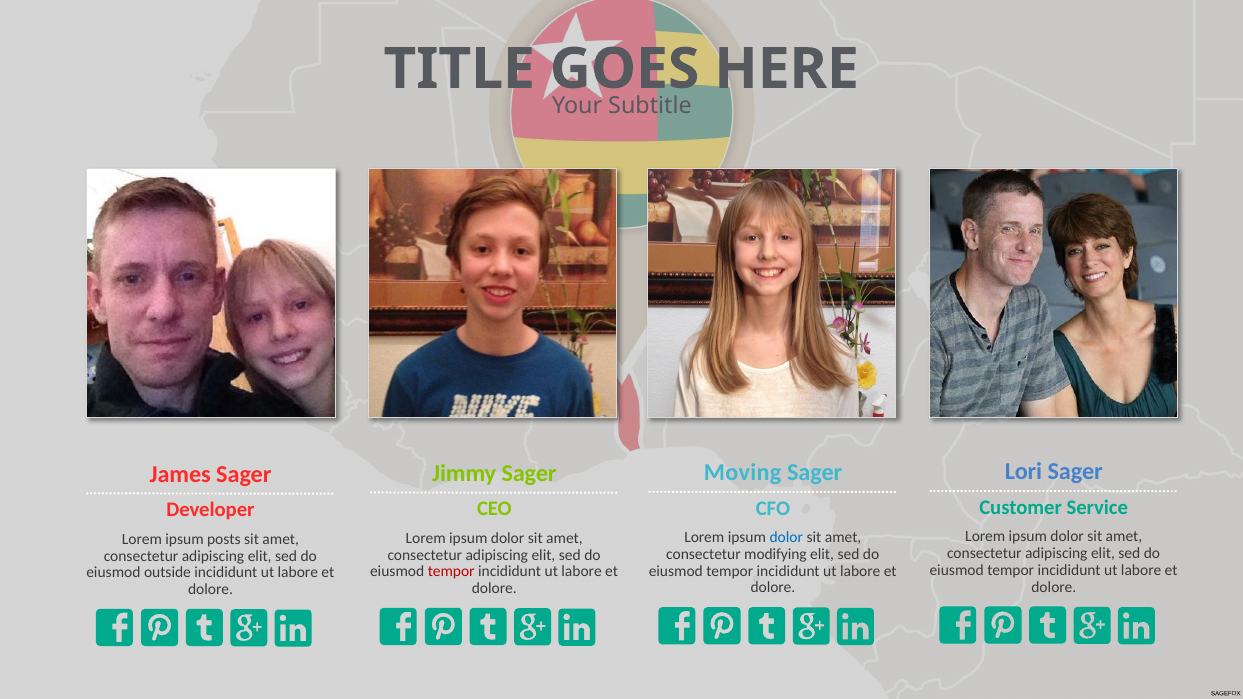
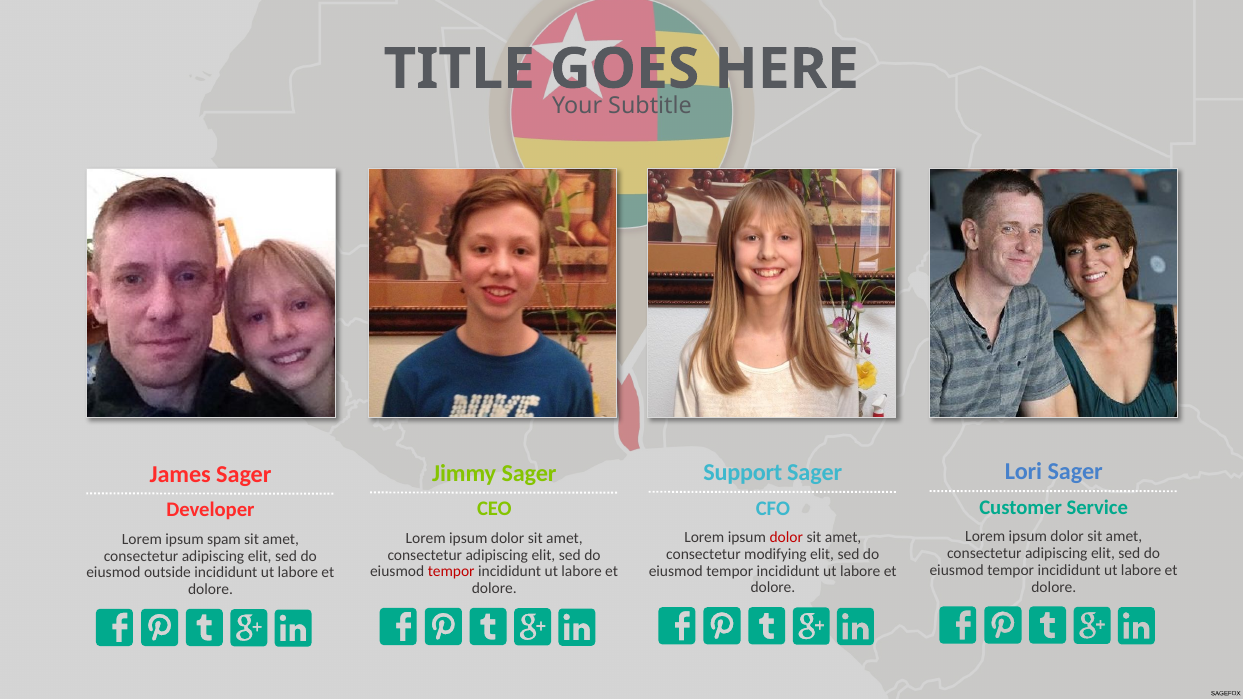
Moving: Moving -> Support
dolor at (786, 538) colour: blue -> red
posts: posts -> spam
